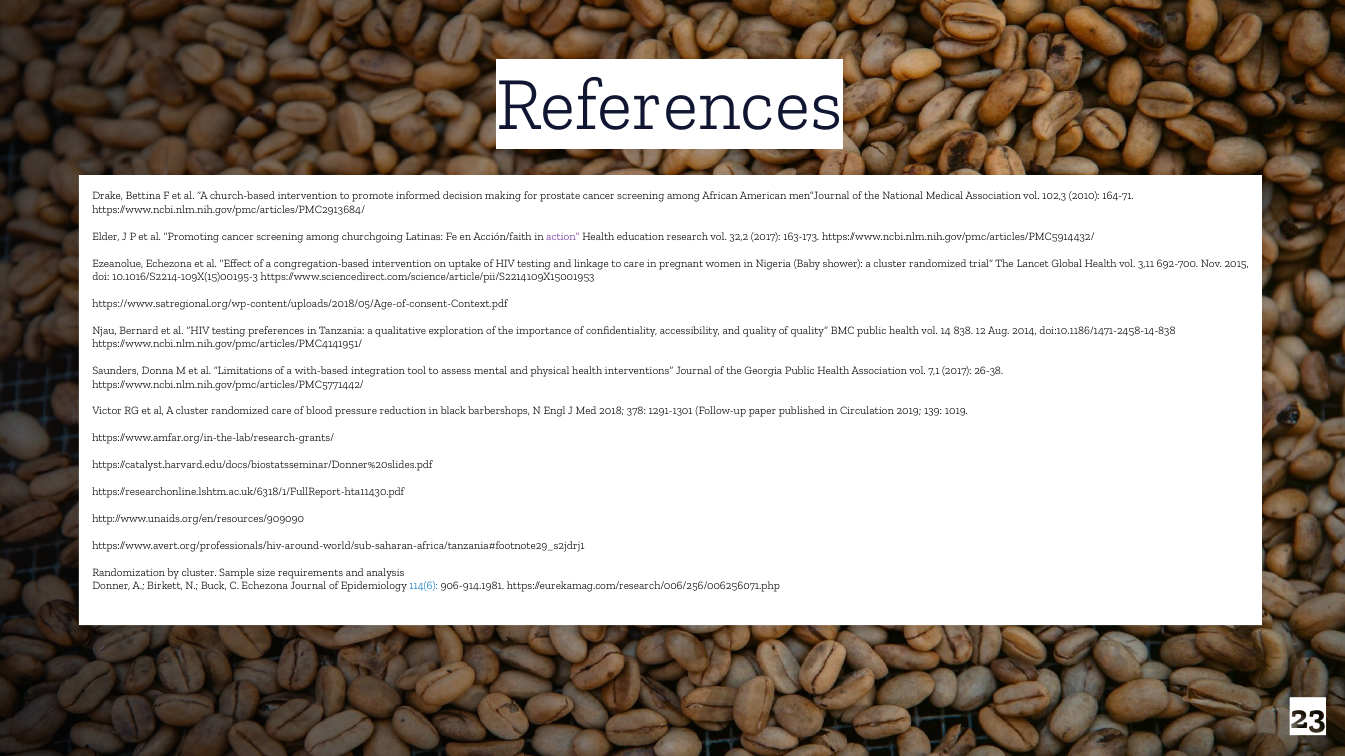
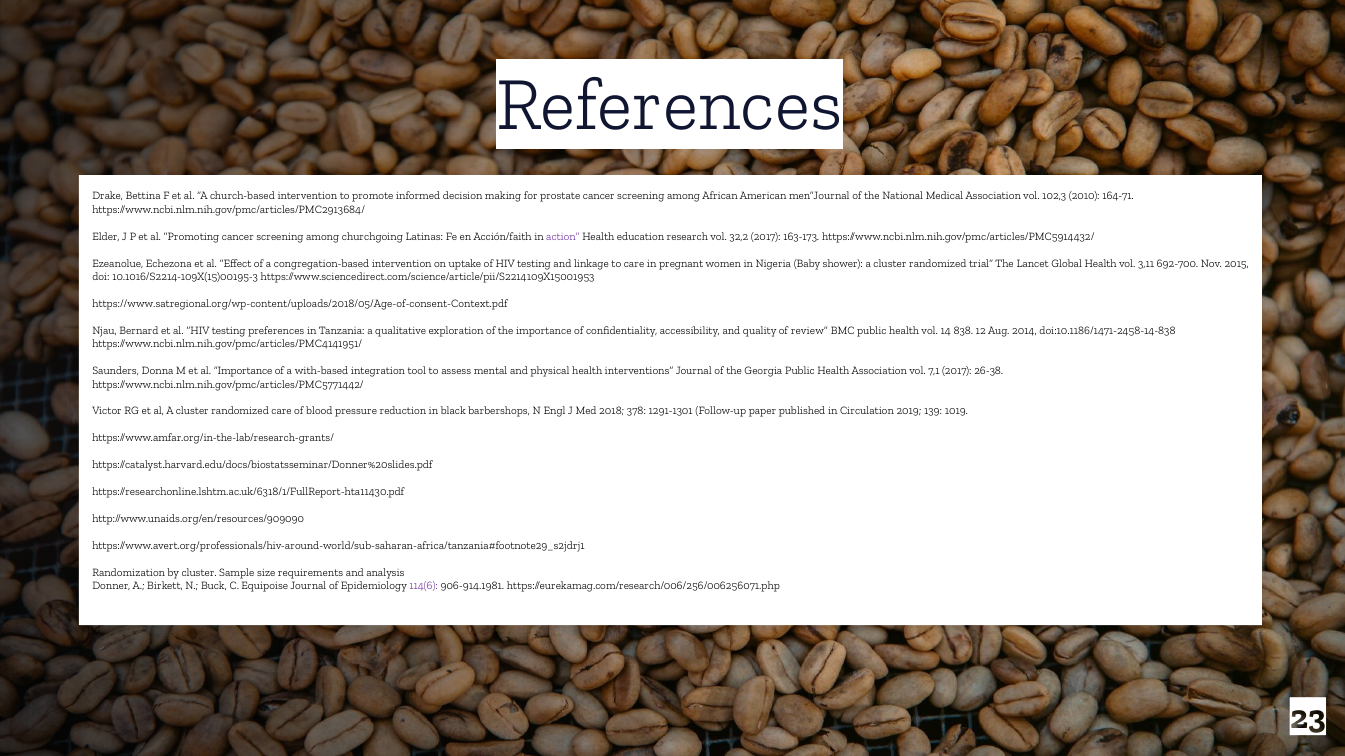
of quality: quality -> review
al Limitations: Limitations -> Importance
C Echezona: Echezona -> Equipoise
114(6 colour: blue -> purple
